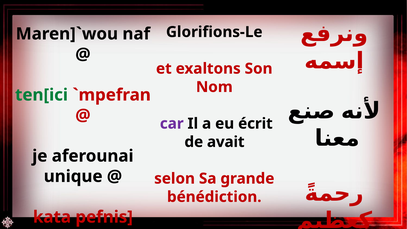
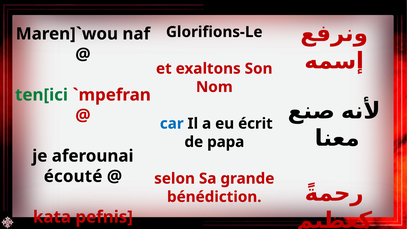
car colour: purple -> blue
avait: avait -> papa
unique: unique -> écouté
